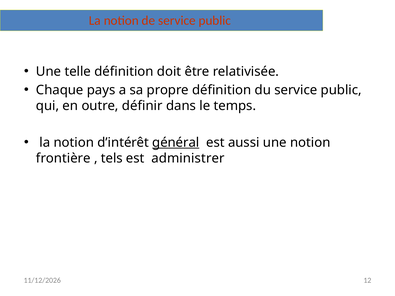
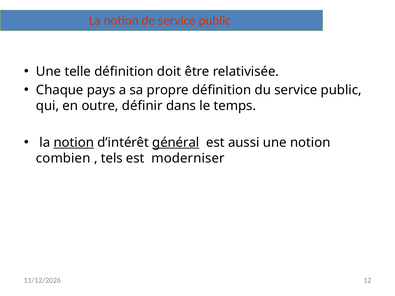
notion at (74, 143) underline: none -> present
frontière: frontière -> combien
administrer: administrer -> moderniser
